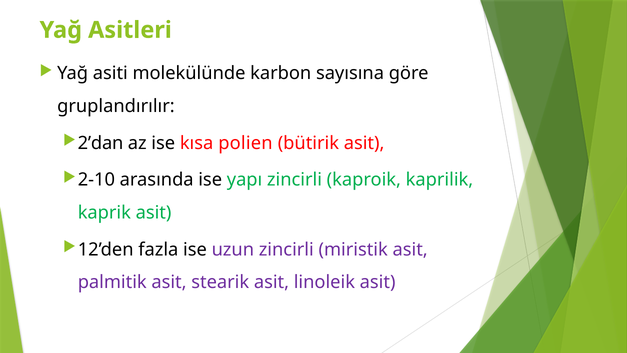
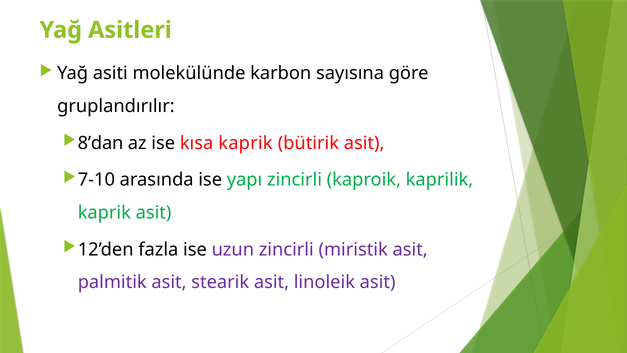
2’dan: 2’dan -> 8’dan
kısa polien: polien -> kaprik
2-10: 2-10 -> 7-10
